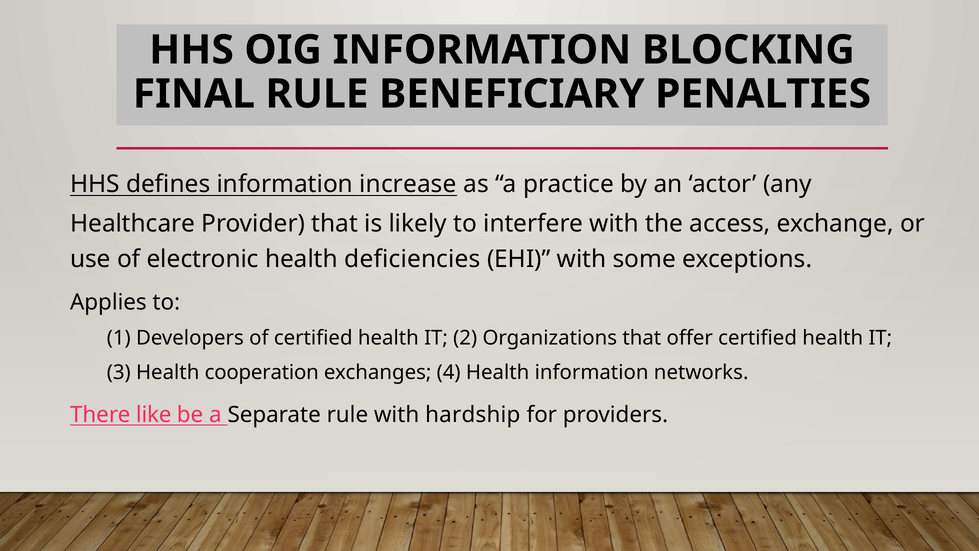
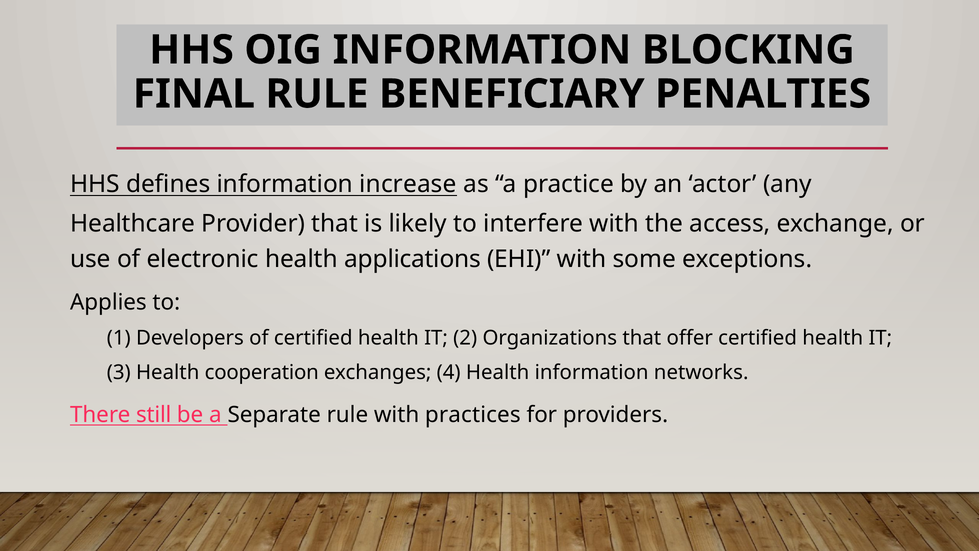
deficiencies: deficiencies -> applications
like: like -> still
hardship: hardship -> practices
